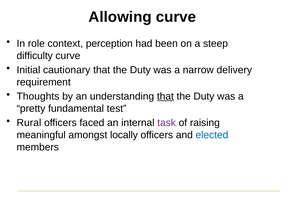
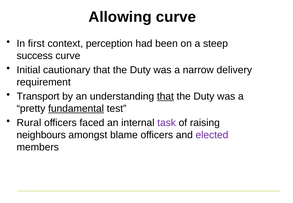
role: role -> first
difficulty: difficulty -> success
Thoughts: Thoughts -> Transport
fundamental underline: none -> present
meaningful: meaningful -> neighbours
locally: locally -> blame
elected colour: blue -> purple
